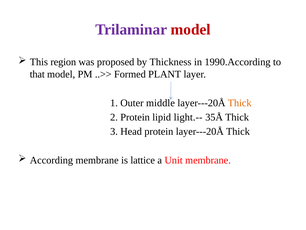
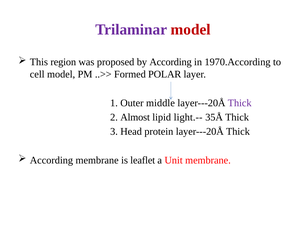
by Thickness: Thickness -> According
1990.According: 1990.According -> 1970.According
that: that -> cell
PLANT: PLANT -> POLAR
Thick at (240, 103) colour: orange -> purple
2 Protein: Protein -> Almost
lattice: lattice -> leaflet
